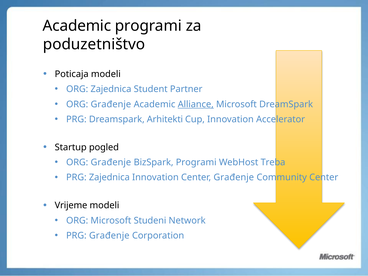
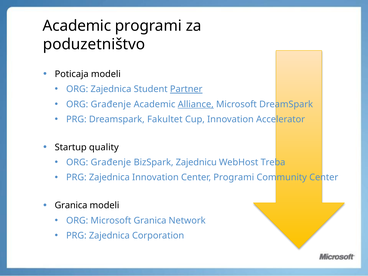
Partner underline: none -> present
Arhitekti: Arhitekti -> Fakultet
pogled: pogled -> quality
BizSpark Programi: Programi -> Zajednicu
Center Građenje: Građenje -> Programi
Vrijeme at (71, 205): Vrijeme -> Granica
Microsoft Studeni: Studeni -> Granica
Građenje at (109, 236): Građenje -> Zajednica
